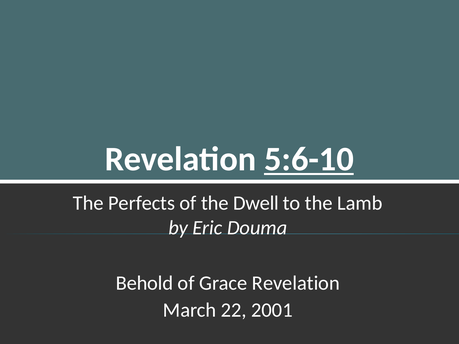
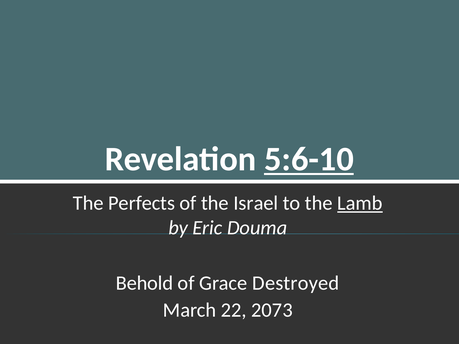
Dwell: Dwell -> Israel
Lamb at (360, 203) underline: none -> present
Grace Revelation: Revelation -> Destroyed
2001: 2001 -> 2073
